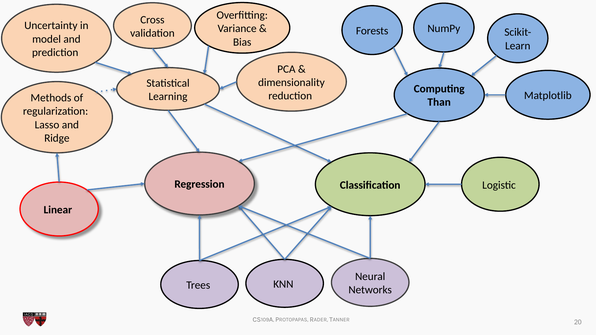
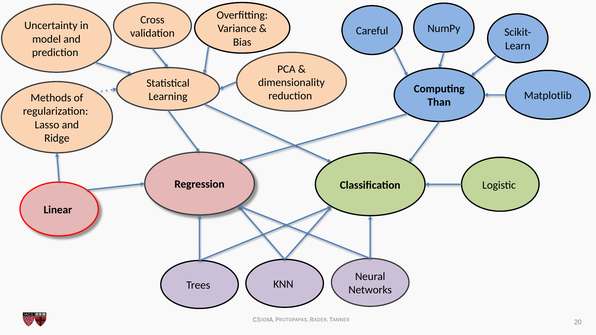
Forests: Forests -> Careful
